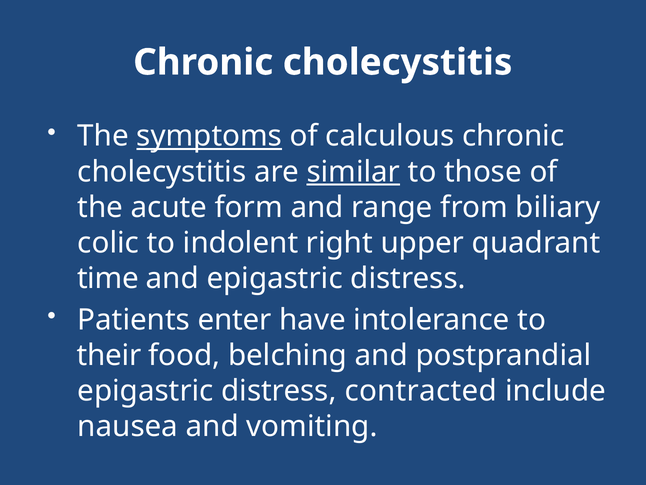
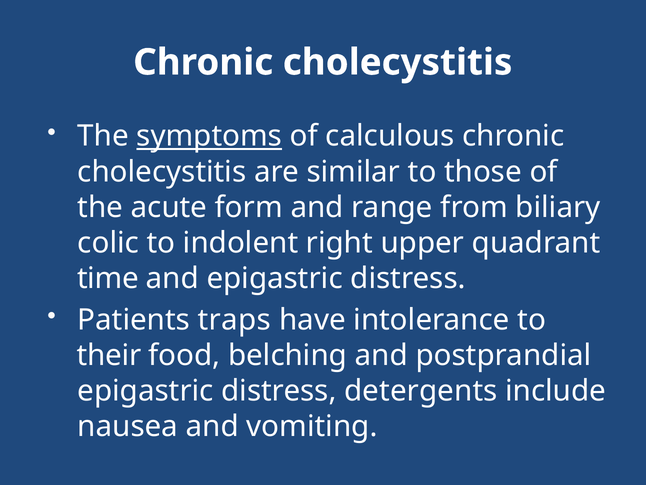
similar underline: present -> none
enter: enter -> traps
contracted: contracted -> detergents
